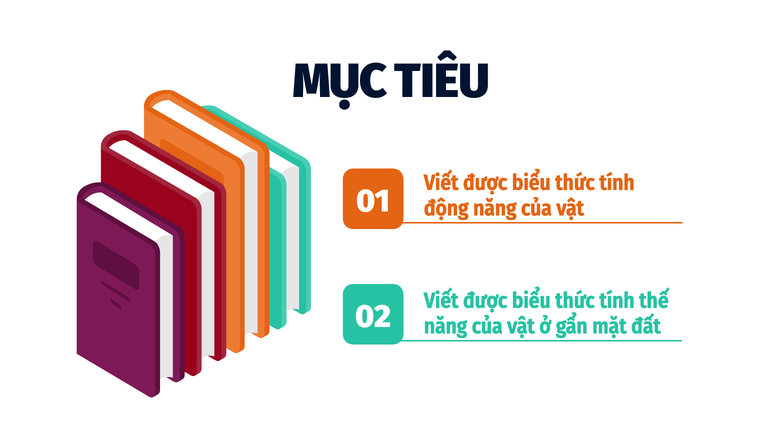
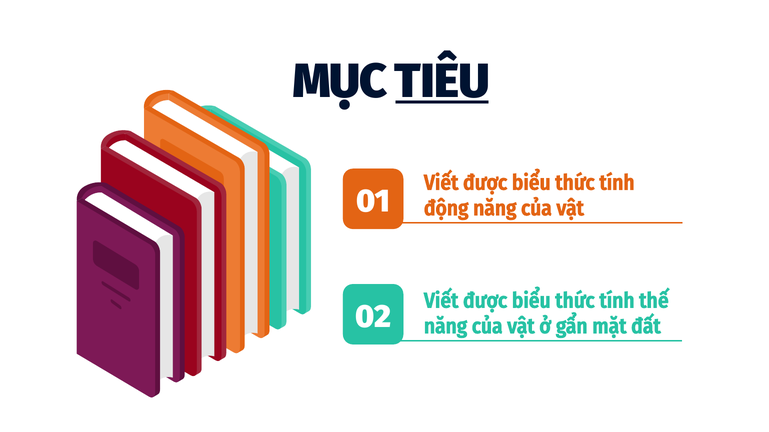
TIÊU underline: none -> present
